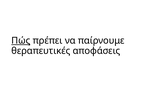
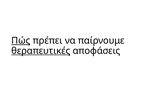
θεραπευτικές underline: none -> present
